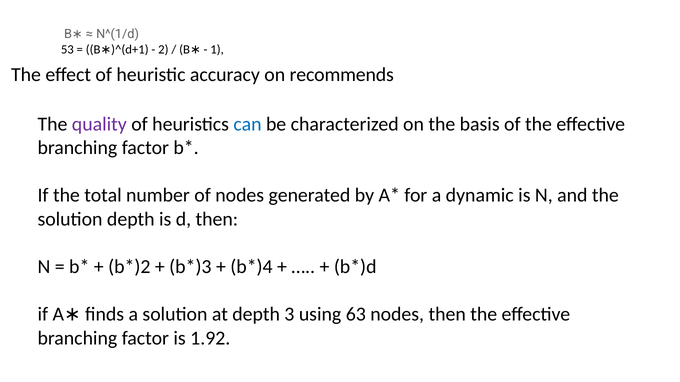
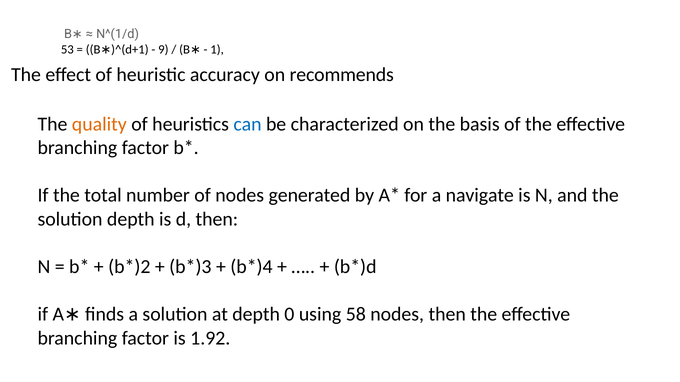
2: 2 -> 9
quality colour: purple -> orange
dynamic: dynamic -> navigate
3: 3 -> 0
63: 63 -> 58
